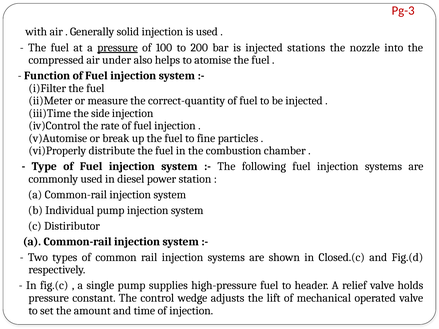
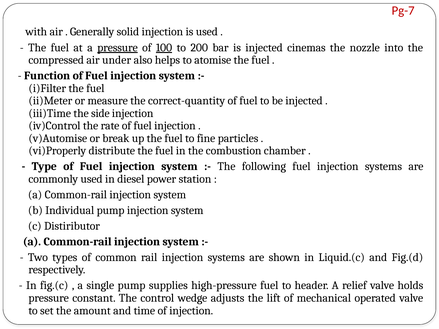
Pg-3: Pg-3 -> Pg-7
100 underline: none -> present
stations: stations -> cinemas
Closed.(c: Closed.(c -> Liquid.(c
